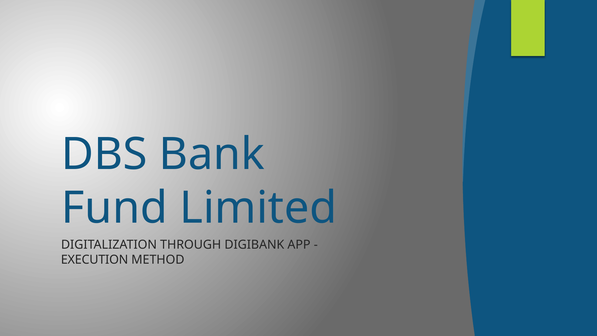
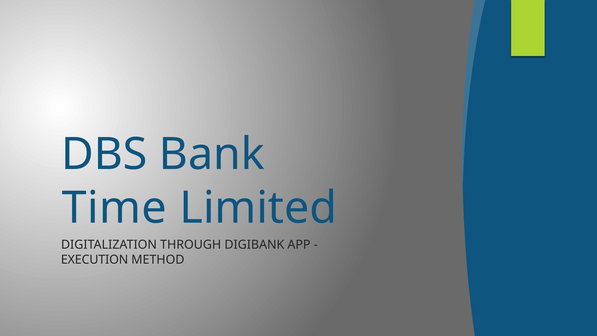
Fund: Fund -> Time
